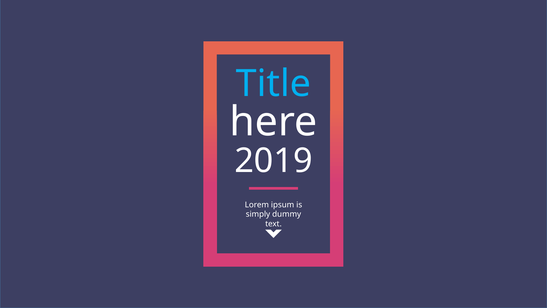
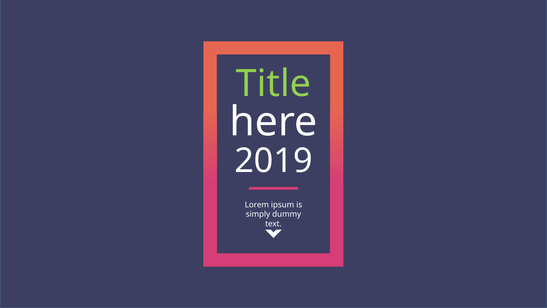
Title colour: light blue -> light green
